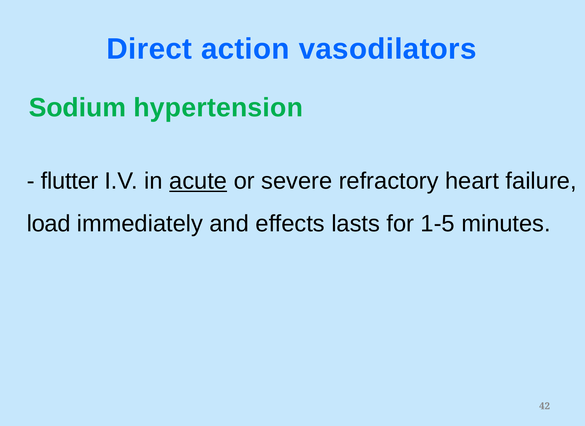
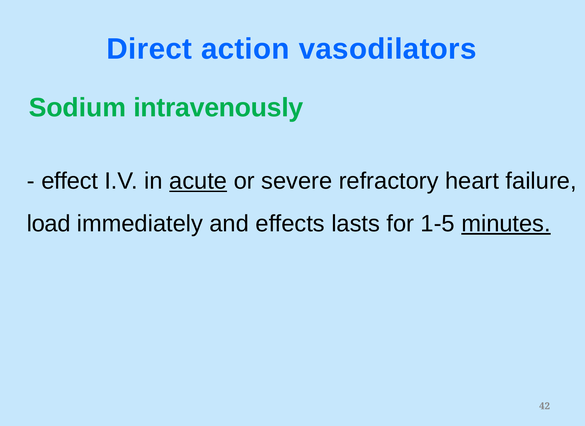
hypertension: hypertension -> intravenously
flutter: flutter -> effect
minutes underline: none -> present
